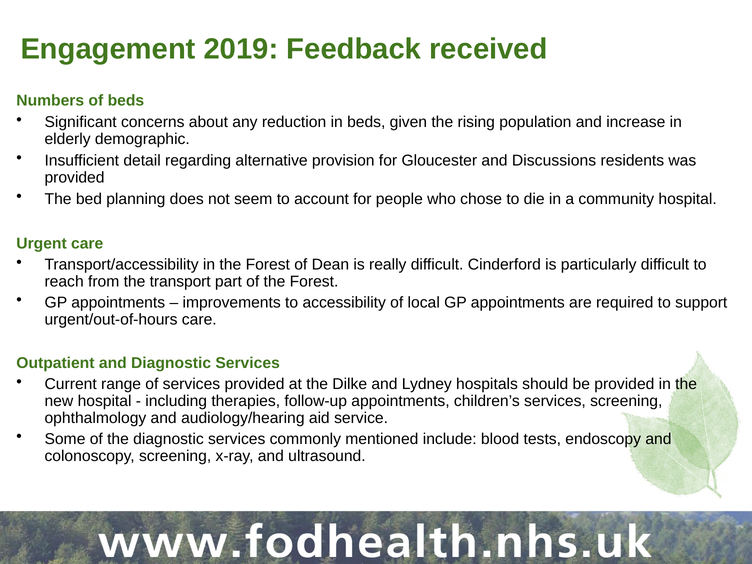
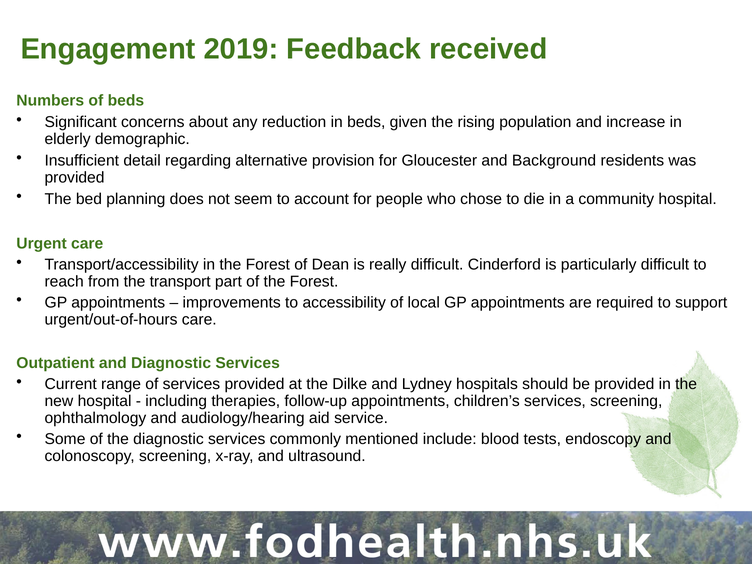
Discussions: Discussions -> Background
